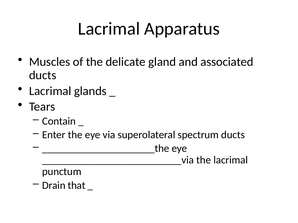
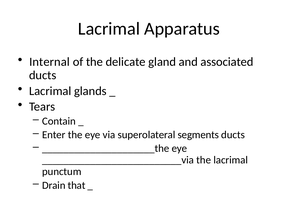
Muscles: Muscles -> Internal
spectrum: spectrum -> segments
